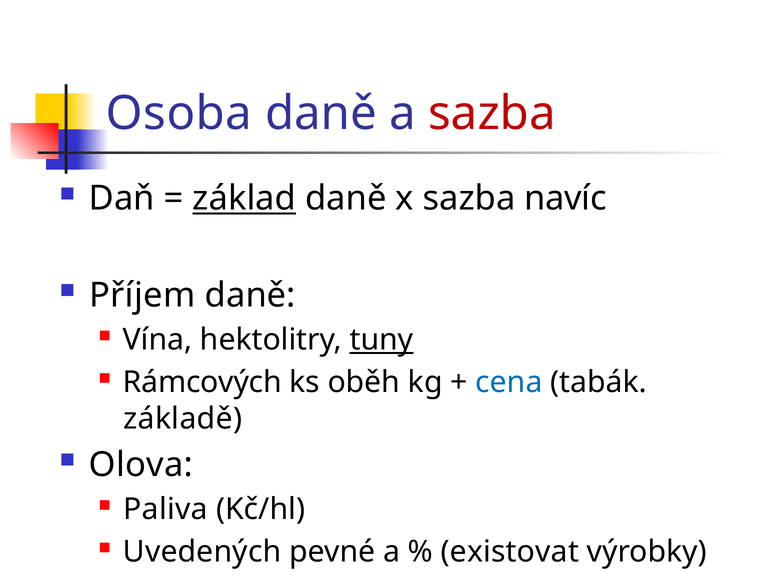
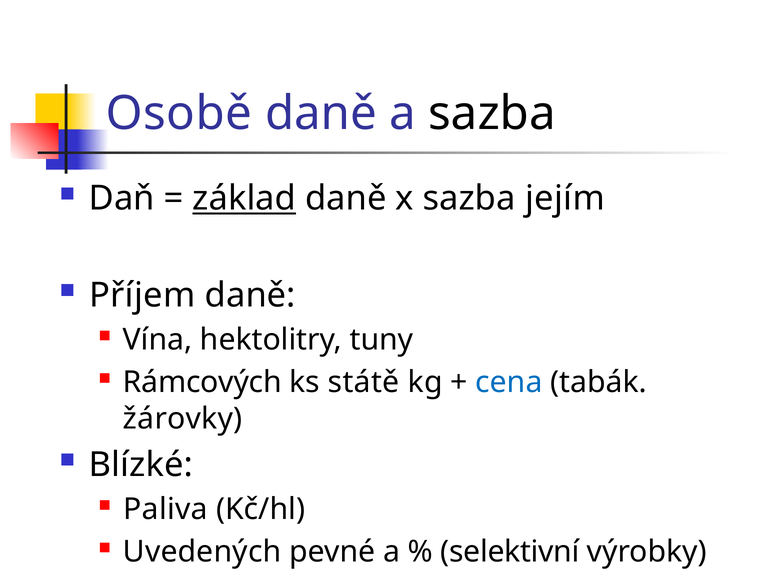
Osoba: Osoba -> Osobě
sazba at (492, 113) colour: red -> black
navíc: navíc -> jejím
tuny underline: present -> none
oběh: oběh -> státě
základě: základě -> žárovky
Olova: Olova -> Blízké
existovat: existovat -> selektivní
